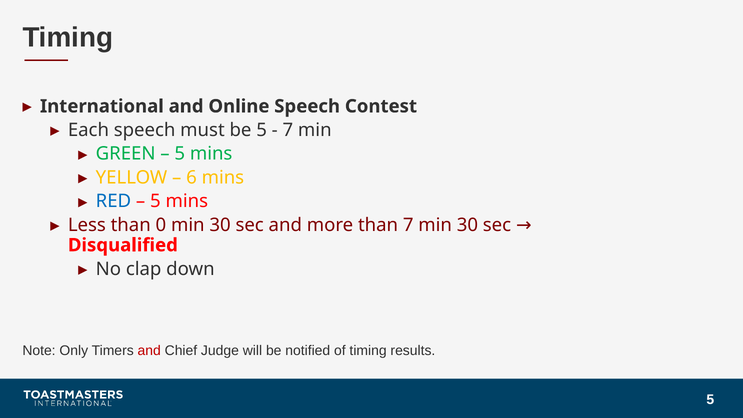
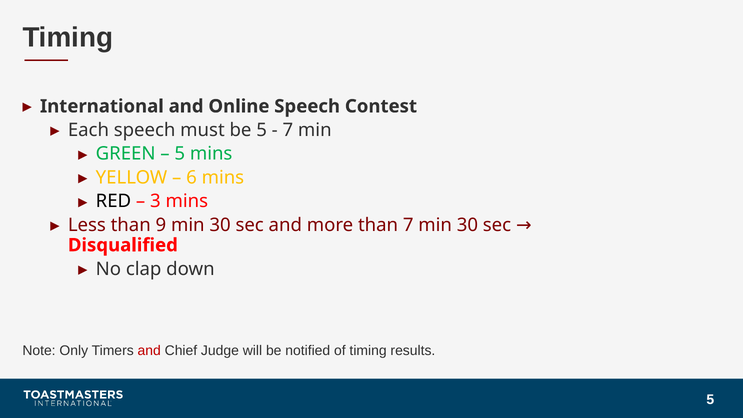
RED colour: blue -> black
5 at (155, 201): 5 -> 3
0: 0 -> 9
